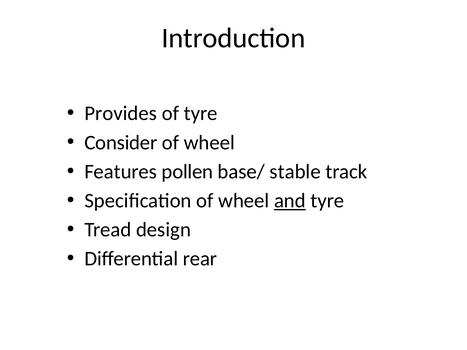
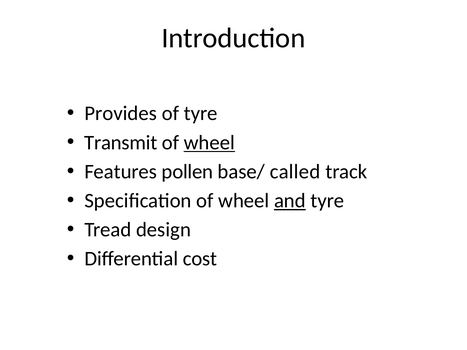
Consider: Consider -> Transmit
wheel at (209, 143) underline: none -> present
stable: stable -> called
rear: rear -> cost
